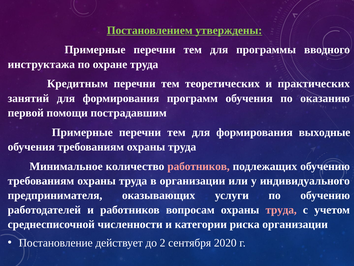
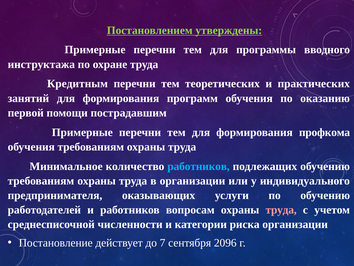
выходные: выходные -> профкома
работников at (199, 166) colour: pink -> light blue
2: 2 -> 7
2020: 2020 -> 2096
